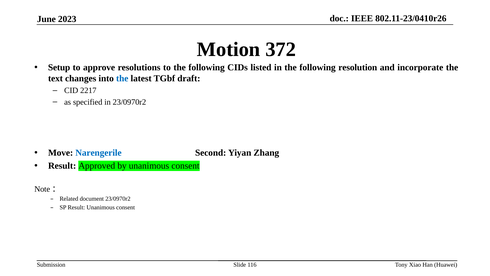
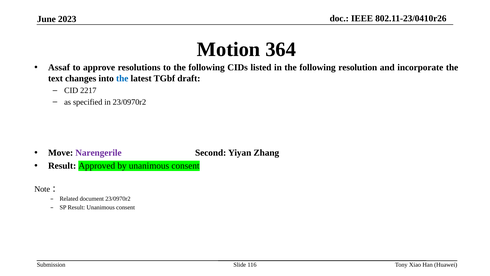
372: 372 -> 364
Setup: Setup -> Assaf
Narengerile colour: blue -> purple
